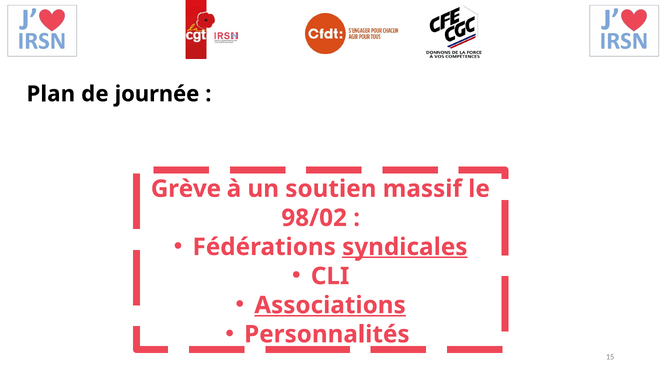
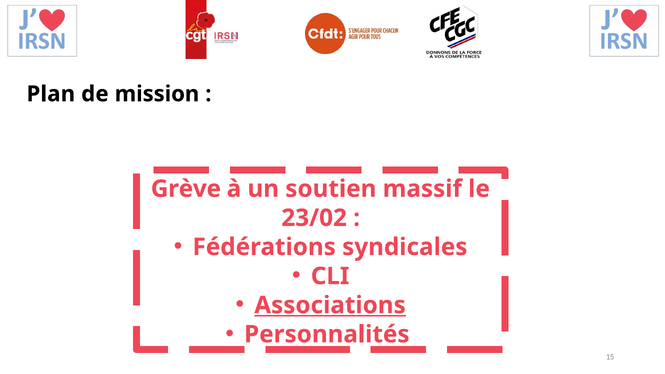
journée: journée -> mission
98/02: 98/02 -> 23/02
syndicales underline: present -> none
